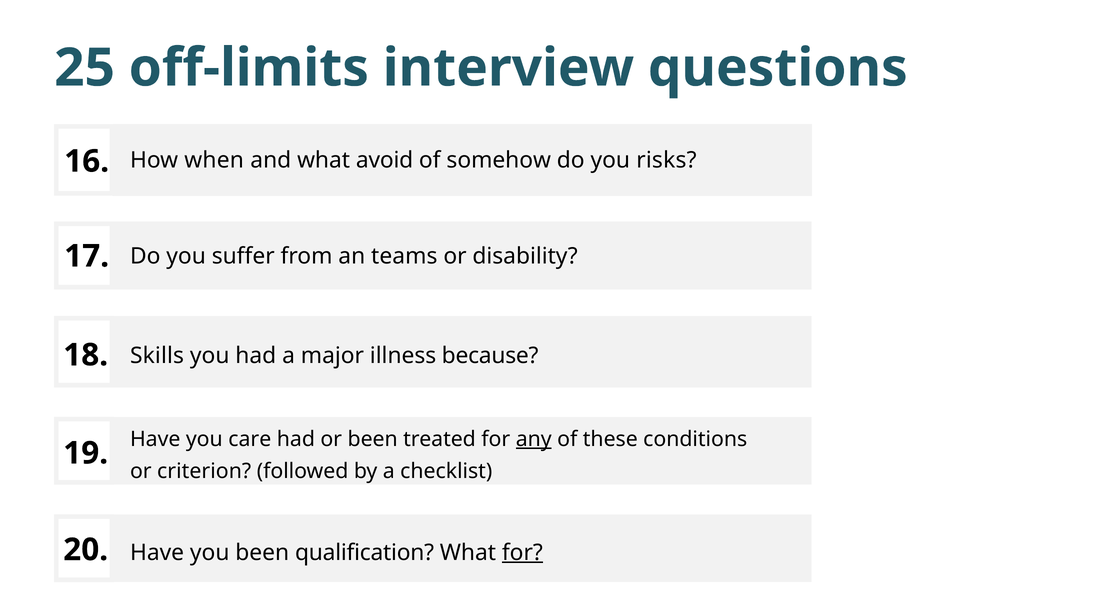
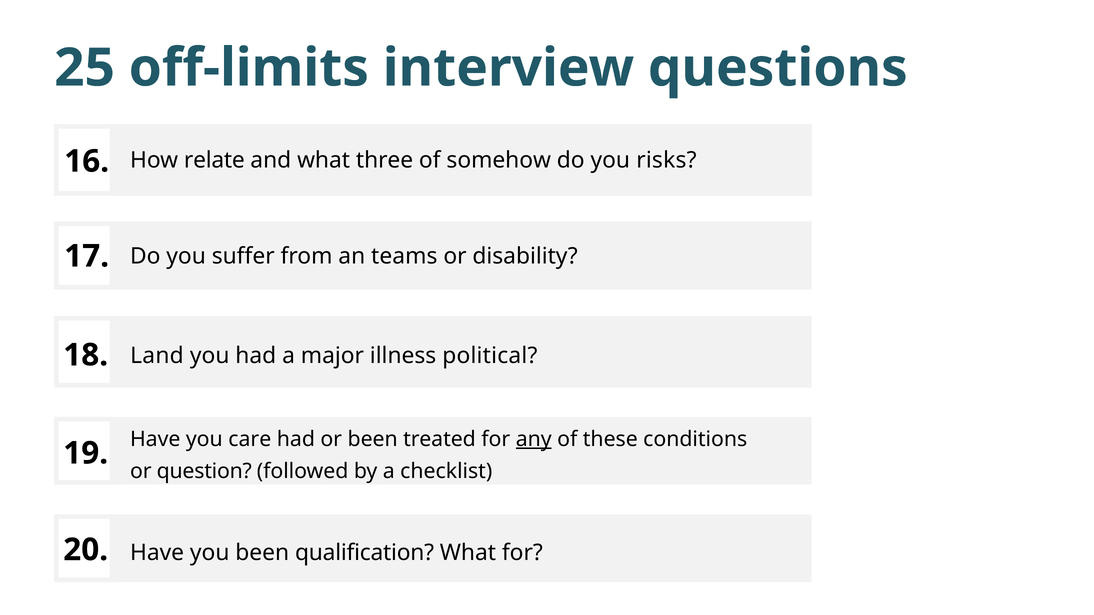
when: when -> relate
avoid: avoid -> three
Skills: Skills -> Land
because: because -> political
criterion: criterion -> question
for at (522, 553) underline: present -> none
